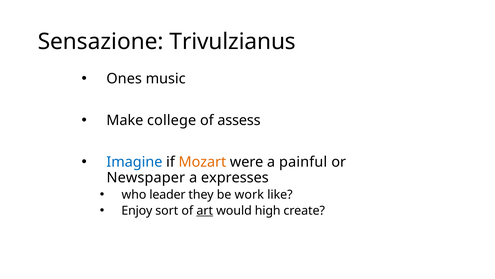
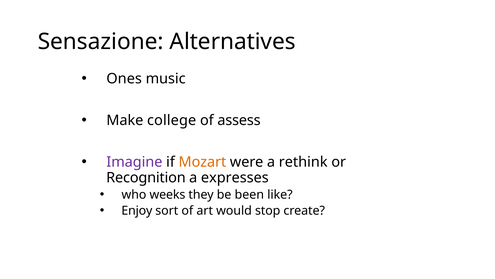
Trivulzianus: Trivulzianus -> Alternatives
Imagine colour: blue -> purple
painful: painful -> rethink
Newspaper: Newspaper -> Recognition
leader: leader -> weeks
work: work -> been
art underline: present -> none
high: high -> stop
